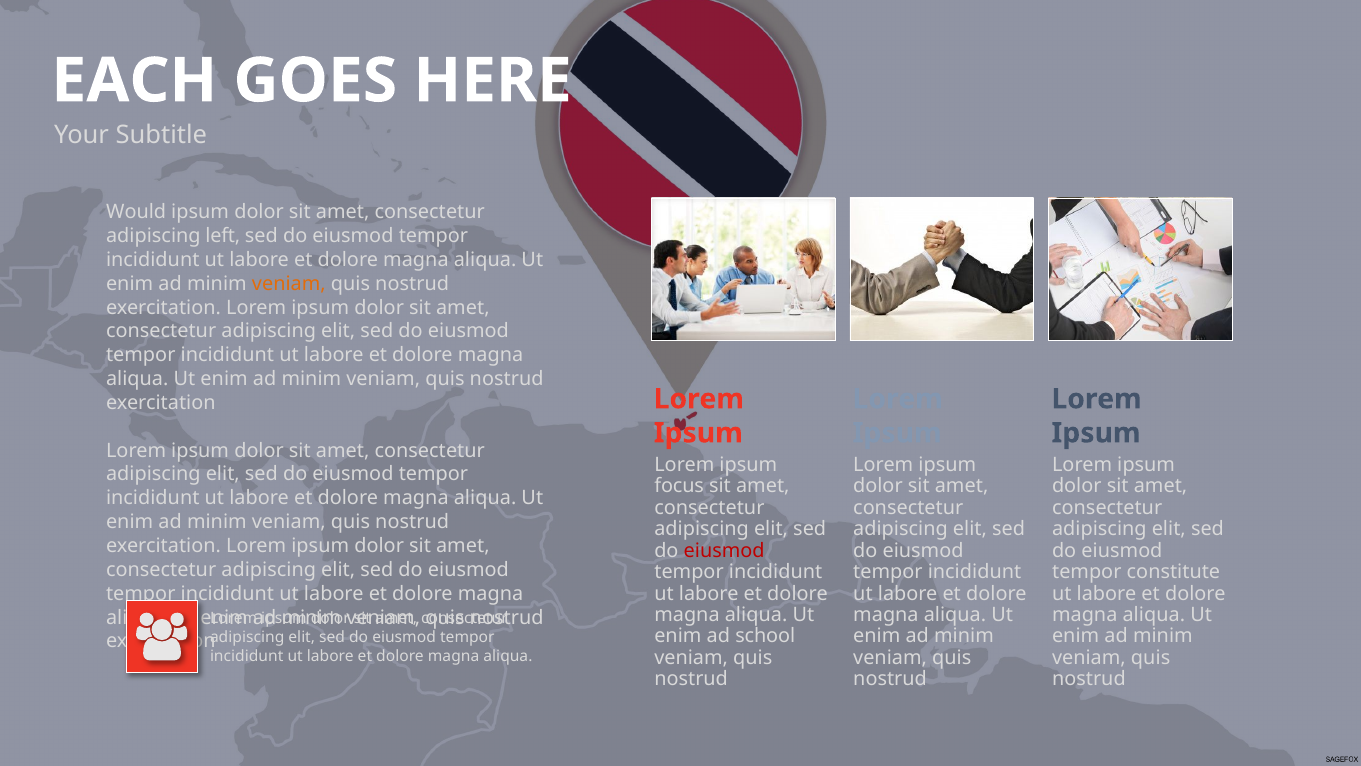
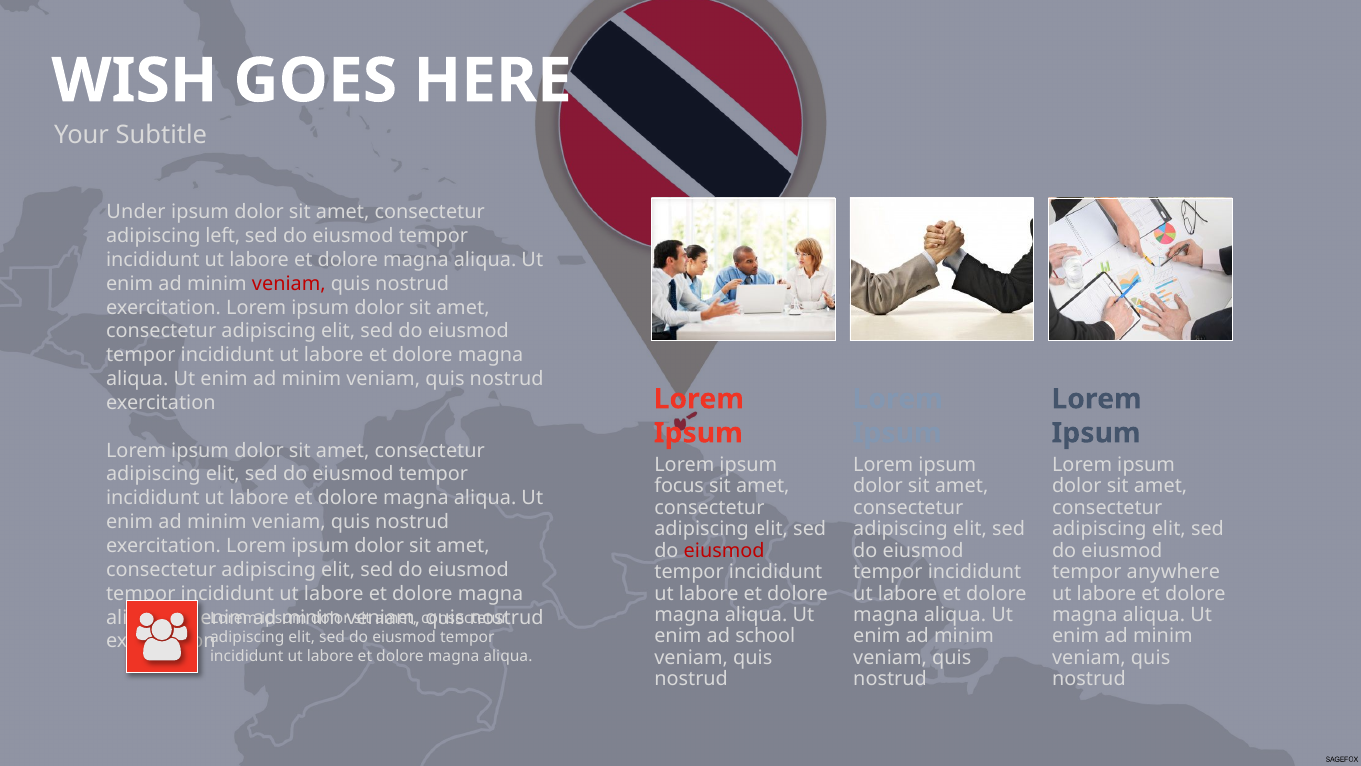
EACH: EACH -> WISH
Would: Would -> Under
veniam at (289, 284) colour: orange -> red
constitute: constitute -> anywhere
